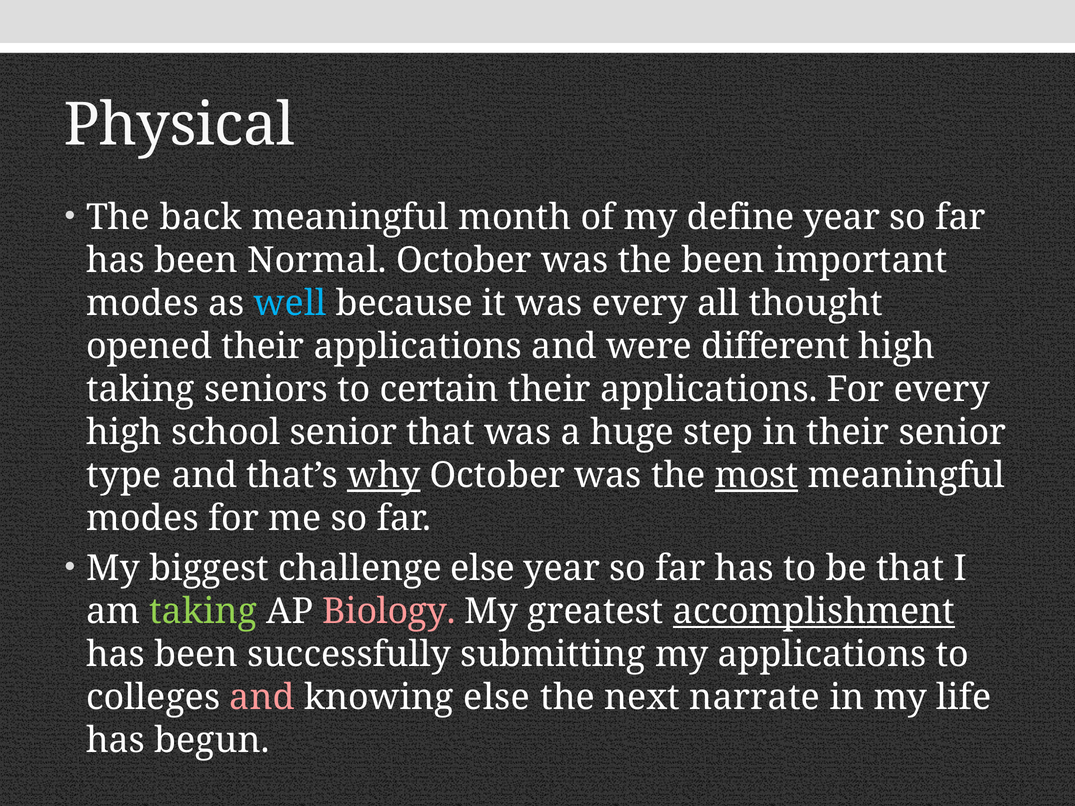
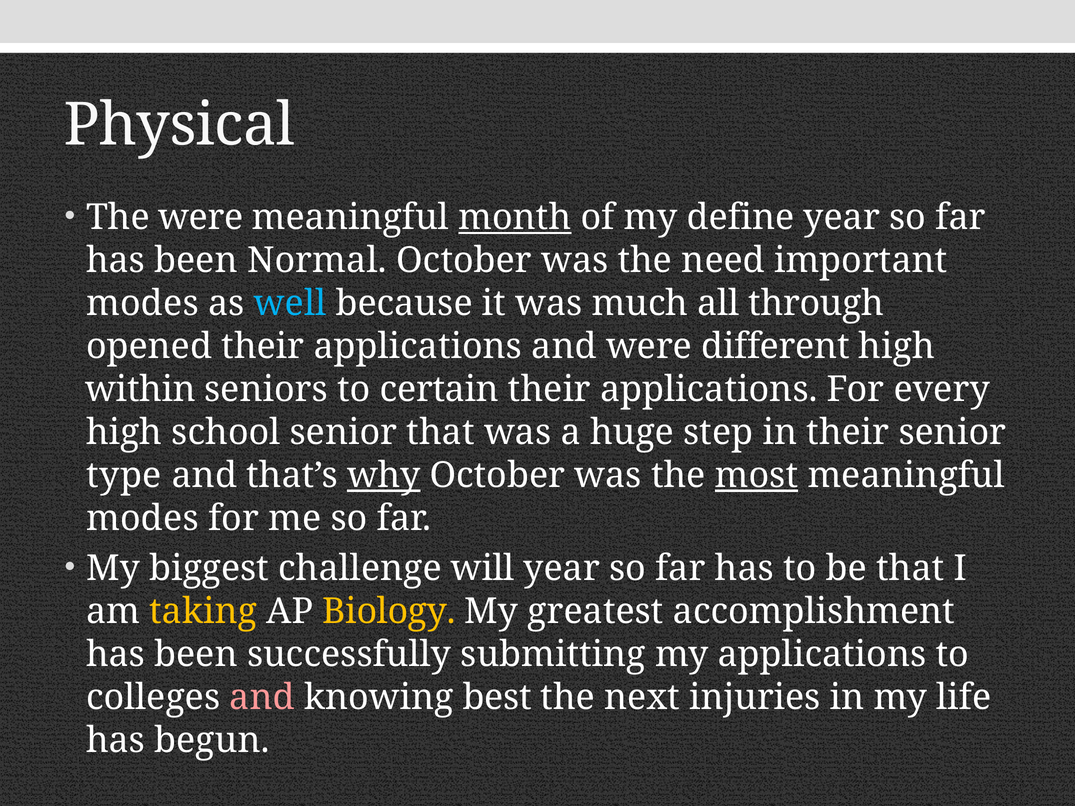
The back: back -> were
month underline: none -> present
the been: been -> need
was every: every -> much
thought: thought -> through
taking at (140, 390): taking -> within
challenge else: else -> will
taking at (203, 612) colour: light green -> yellow
Biology colour: pink -> yellow
accomplishment underline: present -> none
knowing else: else -> best
narrate: narrate -> injuries
